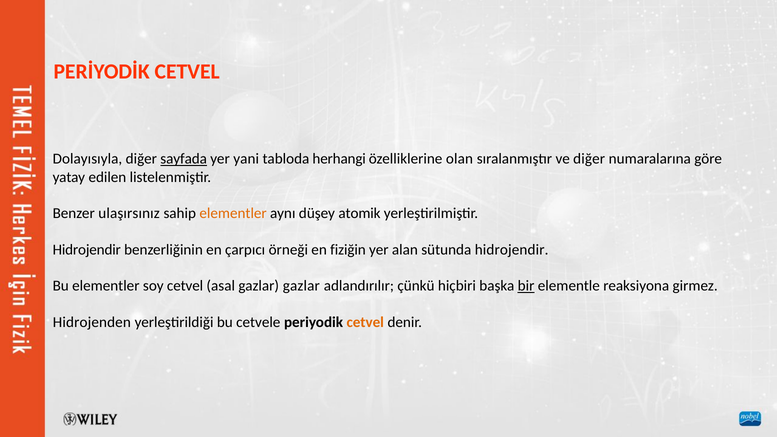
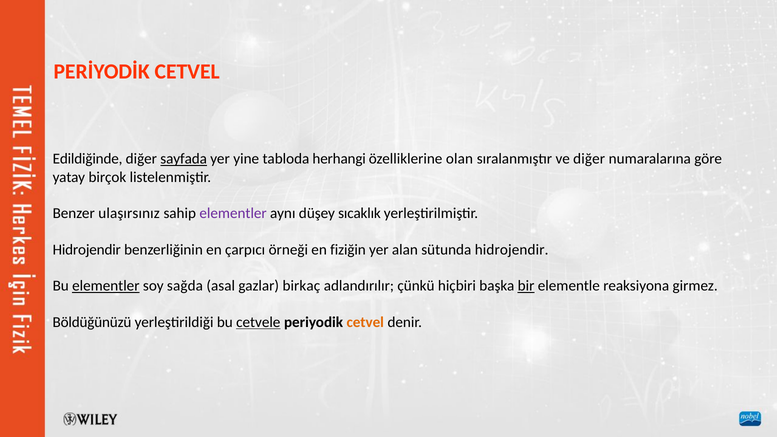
Dolayısıyla: Dolayısıyla -> Edildiğinde
yani: yani -> yine
edilen: edilen -> birçok
elementler at (233, 213) colour: orange -> purple
atomik: atomik -> sıcaklık
elementler at (106, 286) underline: none -> present
soy cetvel: cetvel -> sağda
gazlar gazlar: gazlar -> birkaç
Hidrojenden: Hidrojenden -> Böldüğünüzü
cetvele underline: none -> present
